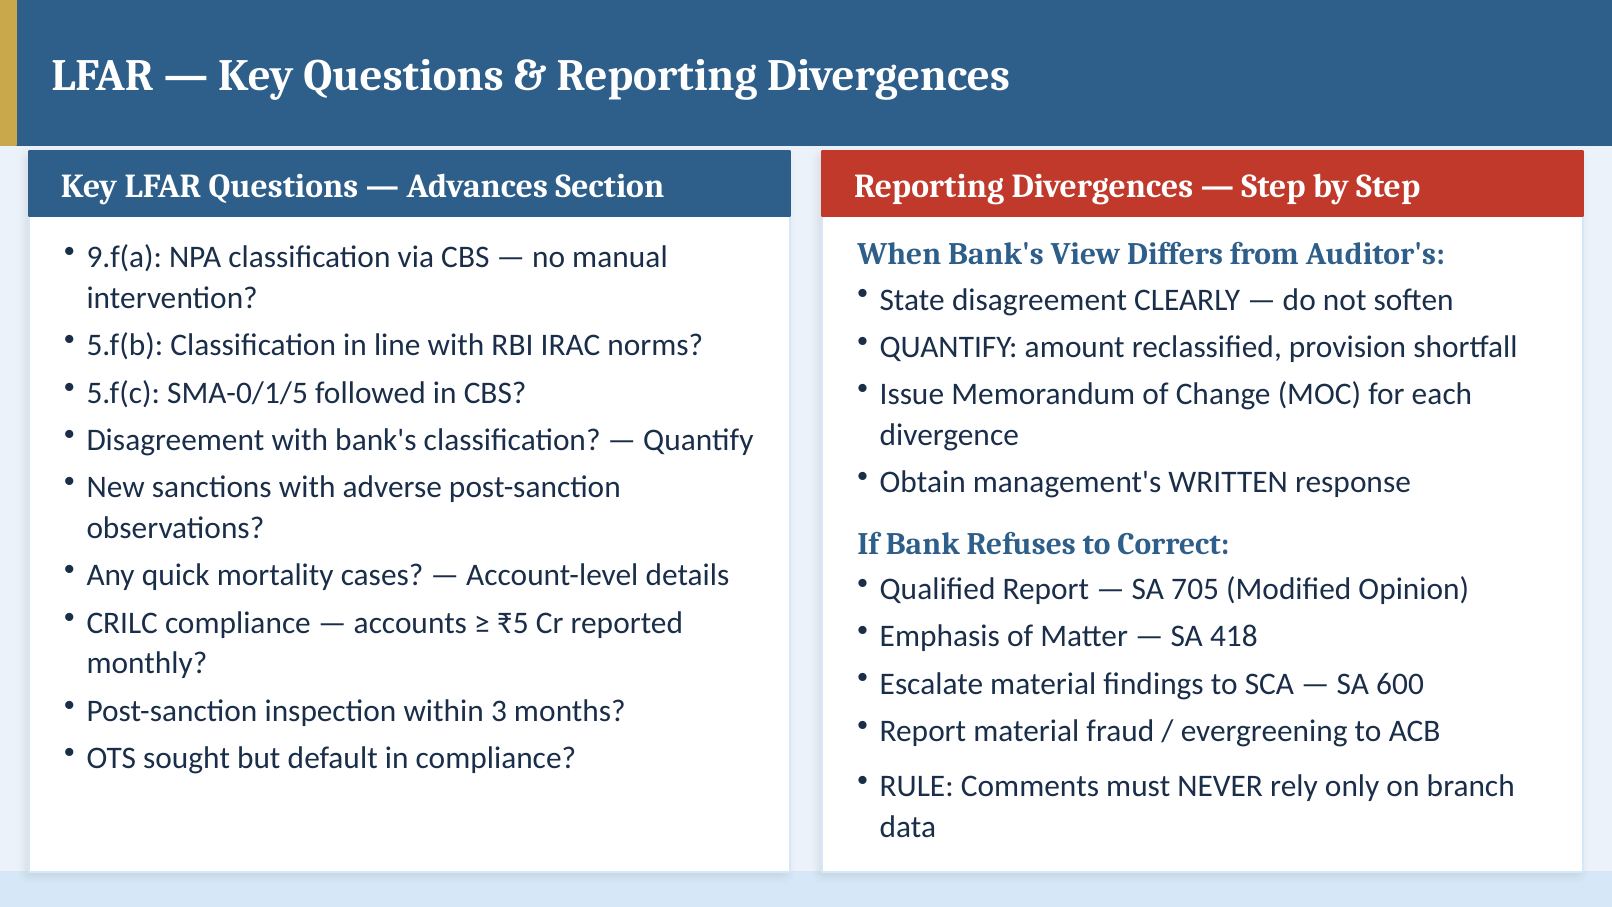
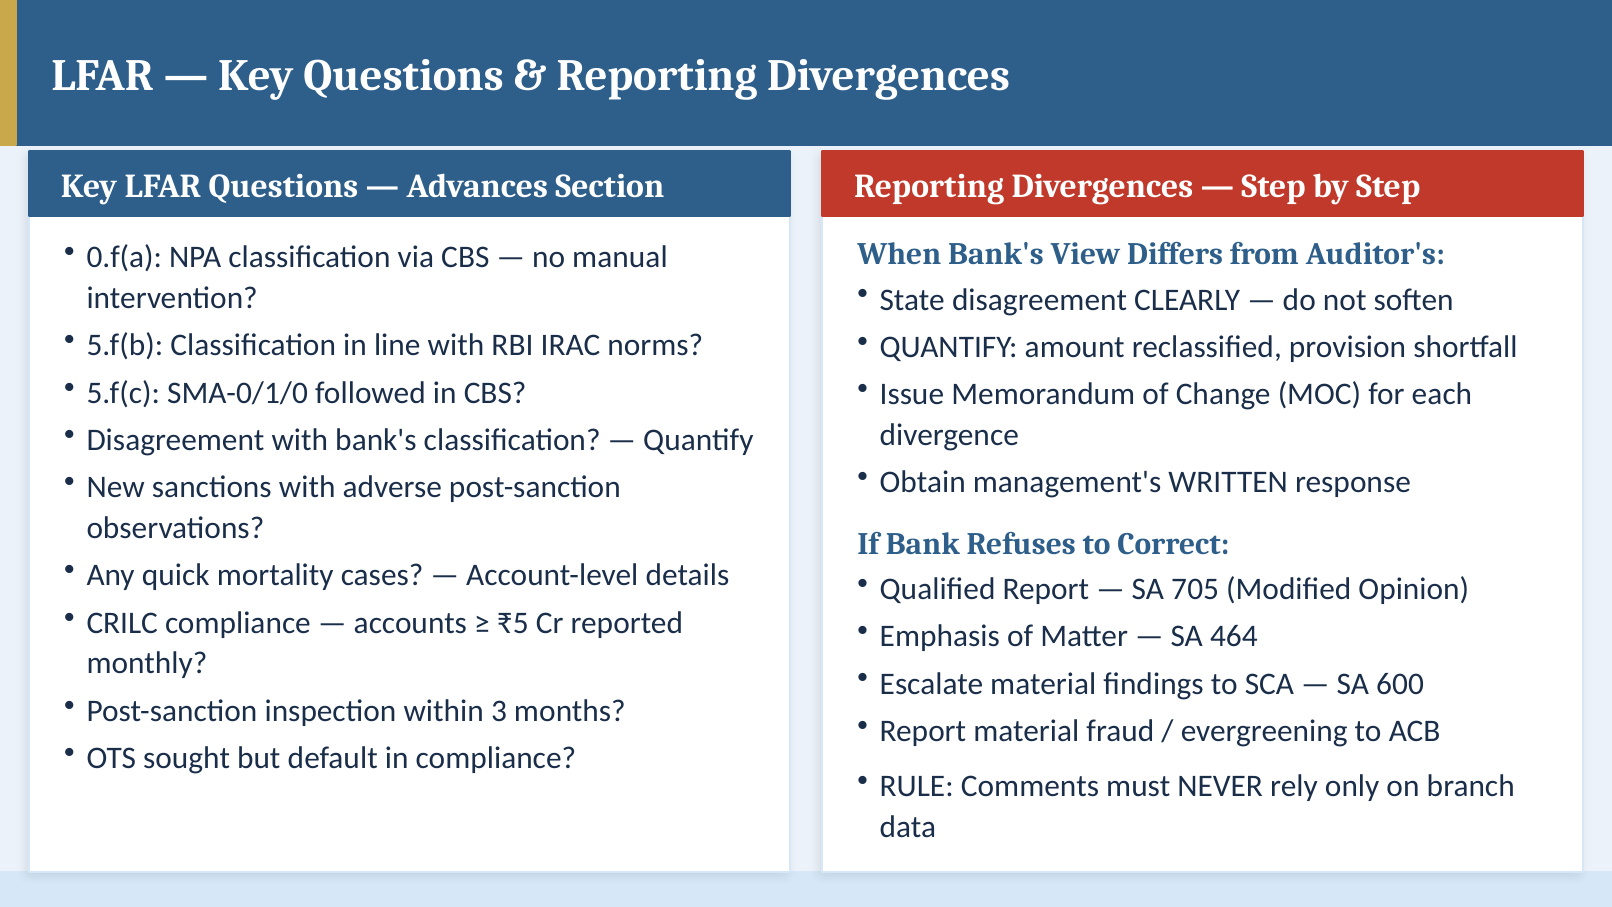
9.f(a: 9.f(a -> 0.f(a
SMA-0/1/5: SMA-0/1/5 -> SMA-0/1/0
418: 418 -> 464
